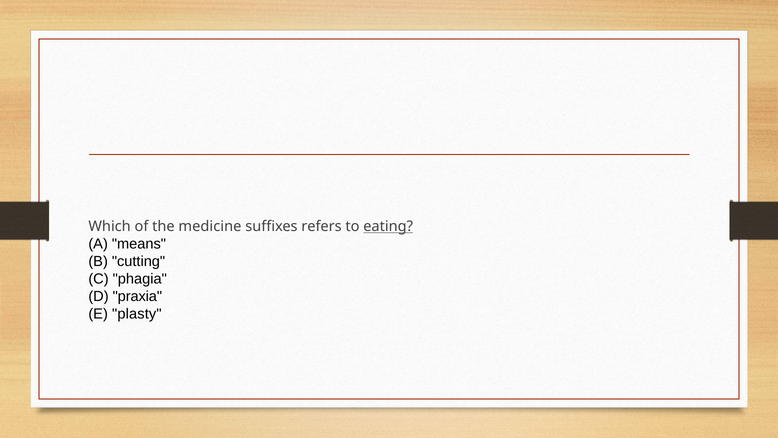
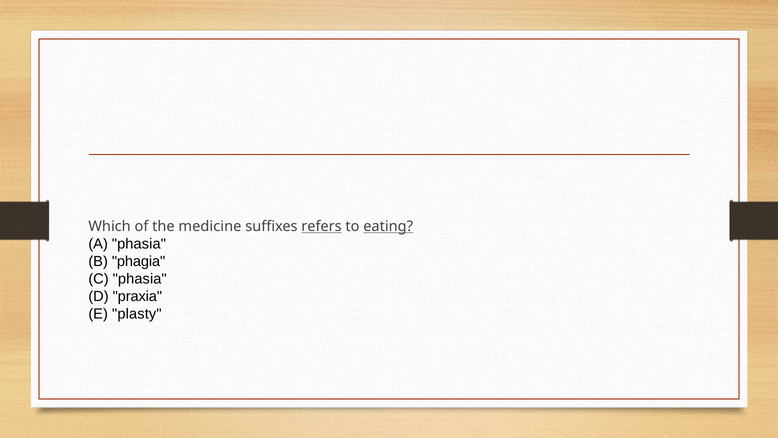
refers underline: none -> present
A means: means -> phasia
cutting: cutting -> phagia
C phagia: phagia -> phasia
